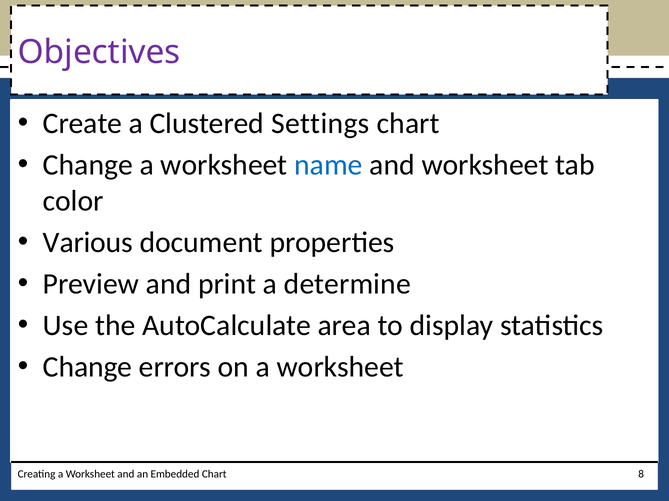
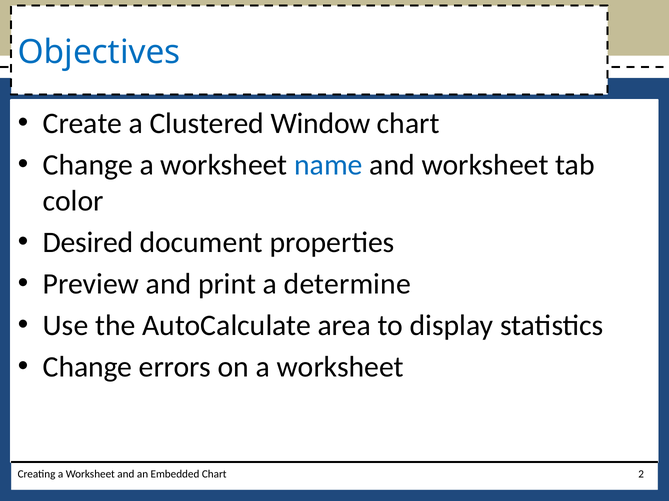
Objectives colour: purple -> blue
Settings: Settings -> Window
Various: Various -> Desired
8: 8 -> 2
